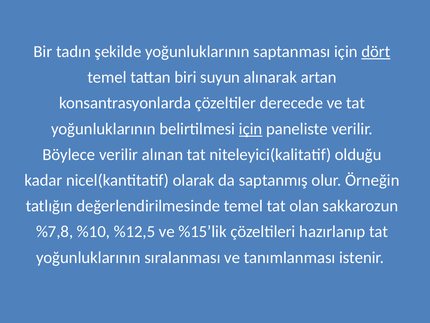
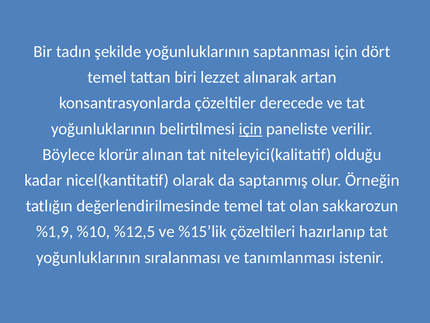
dört underline: present -> none
suyun: suyun -> lezzet
Böylece verilir: verilir -> klorür
%7,8: %7,8 -> %1,9
